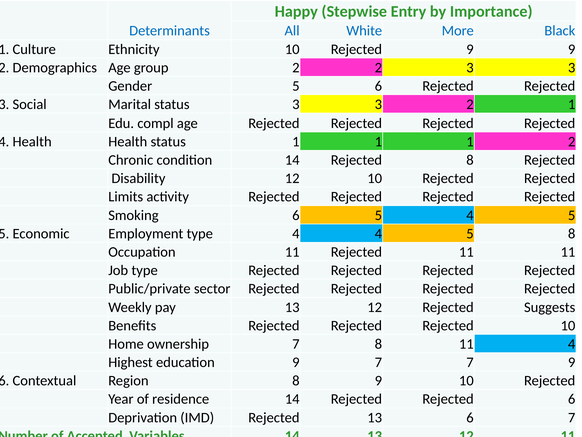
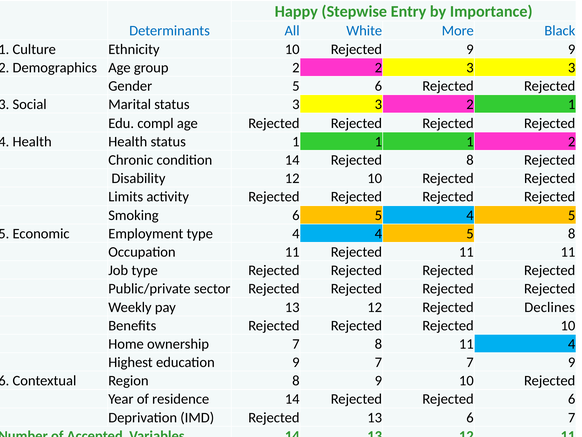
Suggests: Suggests -> Declines
